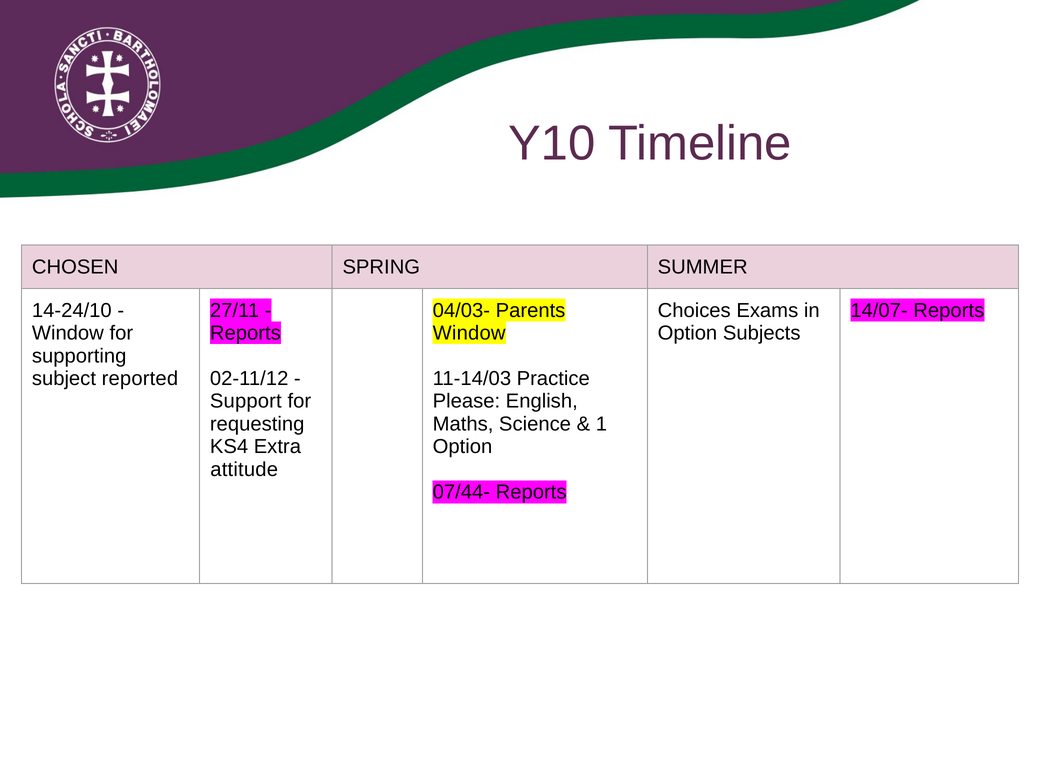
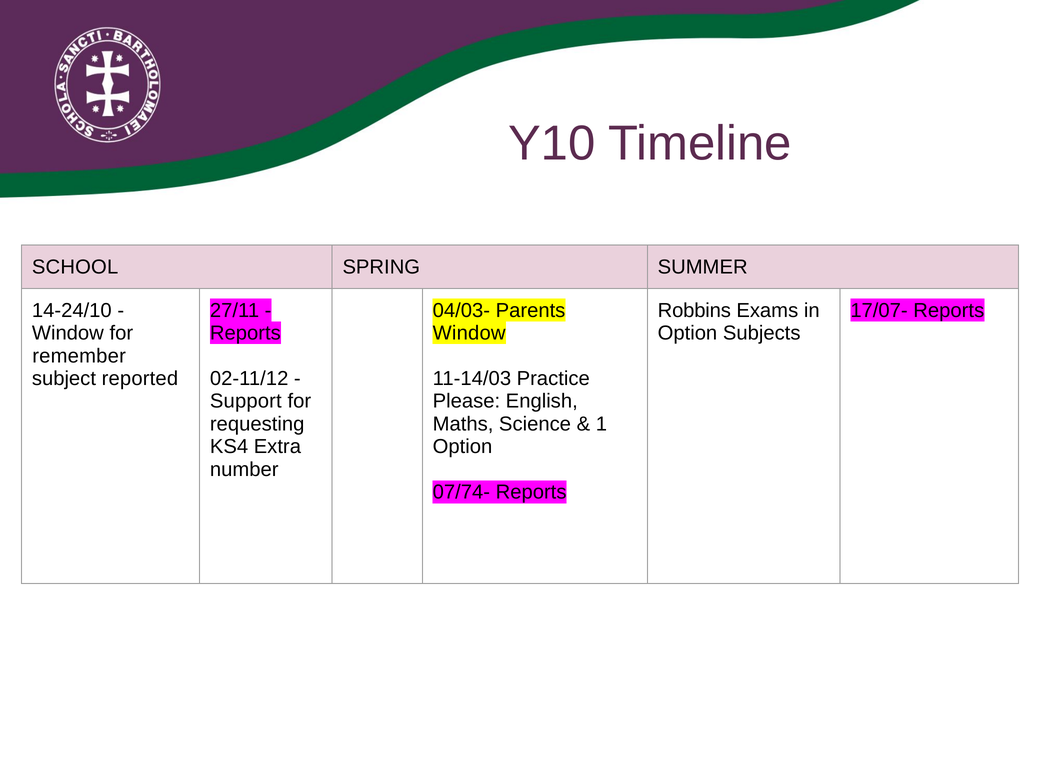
CHOSEN: CHOSEN -> SCHOOL
Choices: Choices -> Robbins
14/07-: 14/07- -> 17/07-
supporting: supporting -> remember
attitude: attitude -> number
07/44-: 07/44- -> 07/74-
